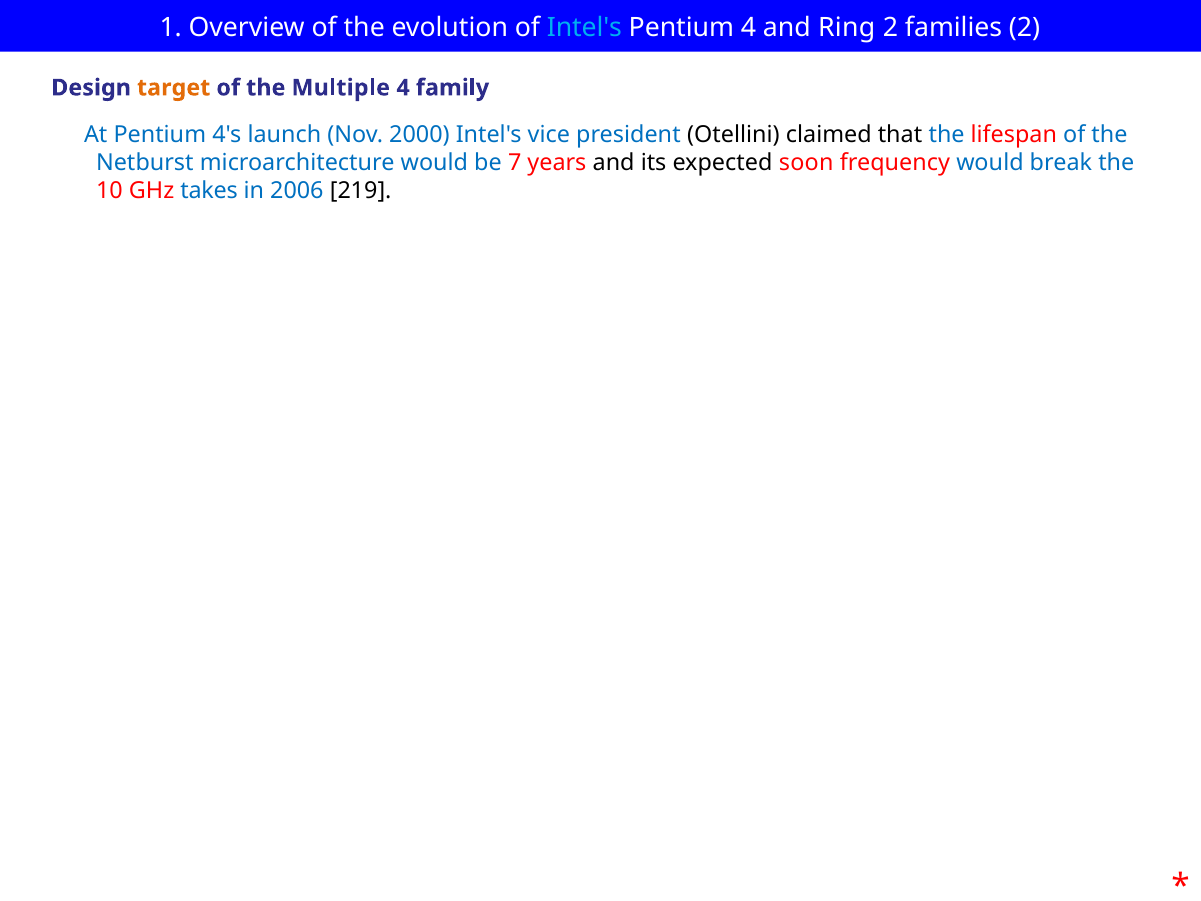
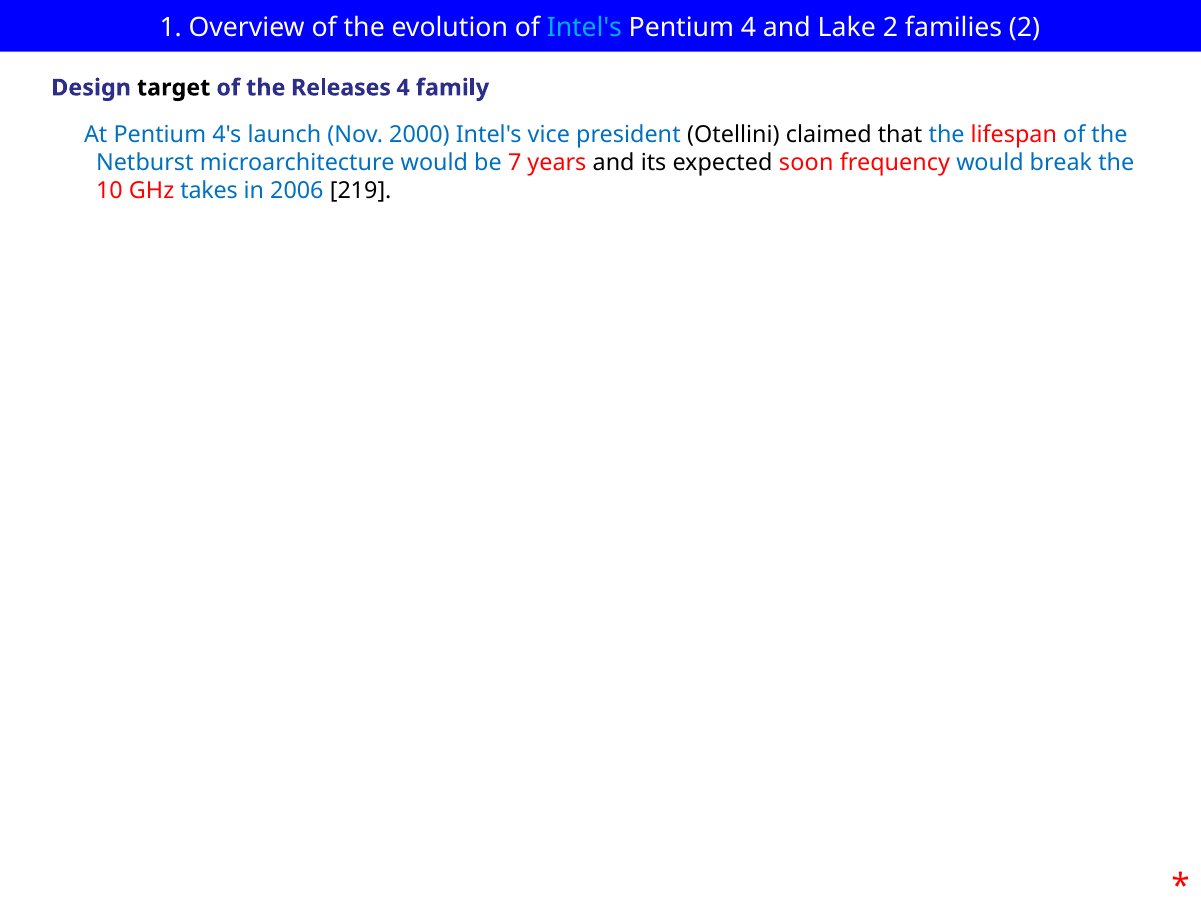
Ring: Ring -> Lake
target colour: orange -> black
Multiple: Multiple -> Releases
